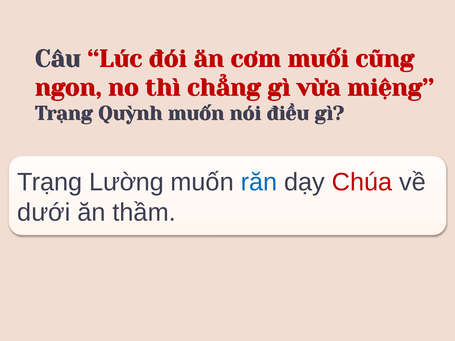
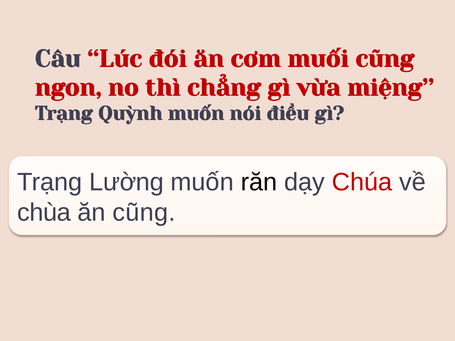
răn colour: blue -> black
dưới: dưới -> chùa
ăn thầm: thầm -> cũng
